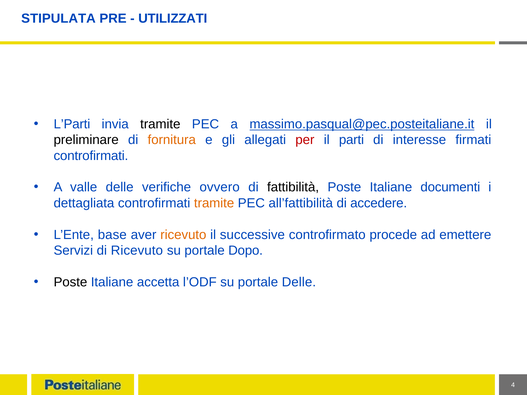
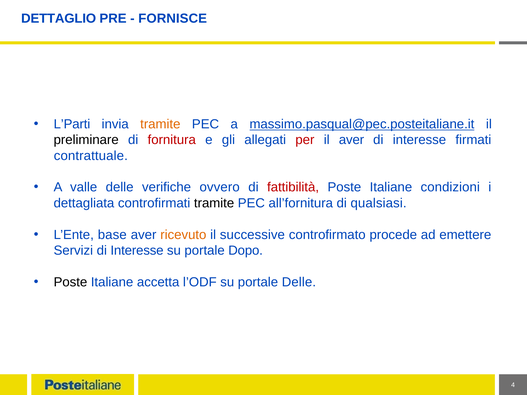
STIPULATA: STIPULATA -> DETTAGLIO
UTILIZZATI: UTILIZZATI -> FORNISCE
tramite at (160, 124) colour: black -> orange
fornitura colour: orange -> red
il parti: parti -> aver
controfirmati at (91, 156): controfirmati -> contrattuale
fattibilità colour: black -> red
documenti: documenti -> condizioni
tramite at (214, 203) colour: orange -> black
all’fattibilità: all’fattibilità -> all’fornitura
accedere: accedere -> qualsiasi
Ricevuto at (137, 251): Ricevuto -> Interesse
